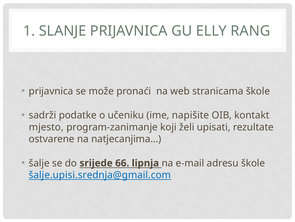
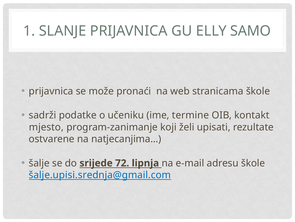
RANG: RANG -> SAMO
napišite: napišite -> termine
66: 66 -> 72
